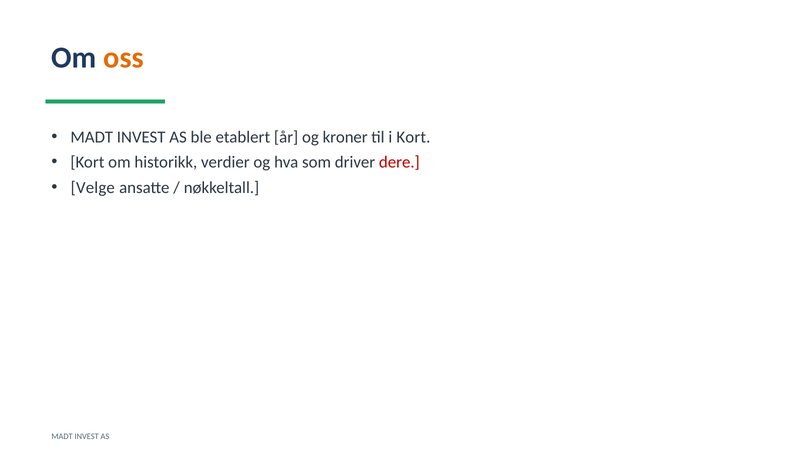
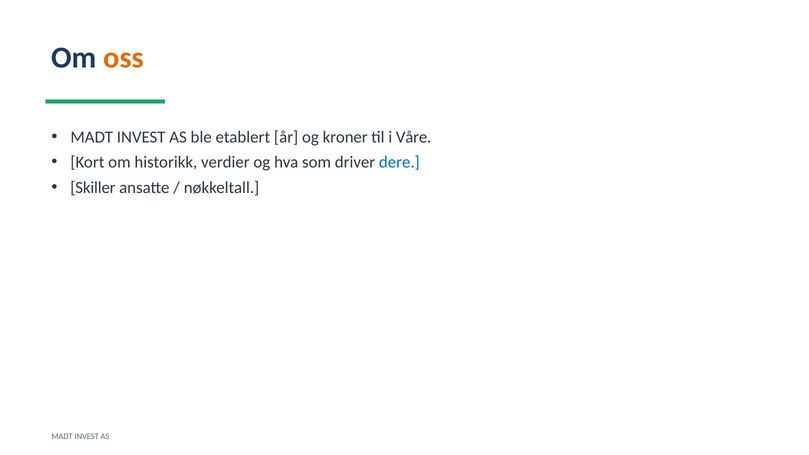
i Kort: Kort -> Våre
dere colour: red -> blue
Velge: Velge -> Skiller
